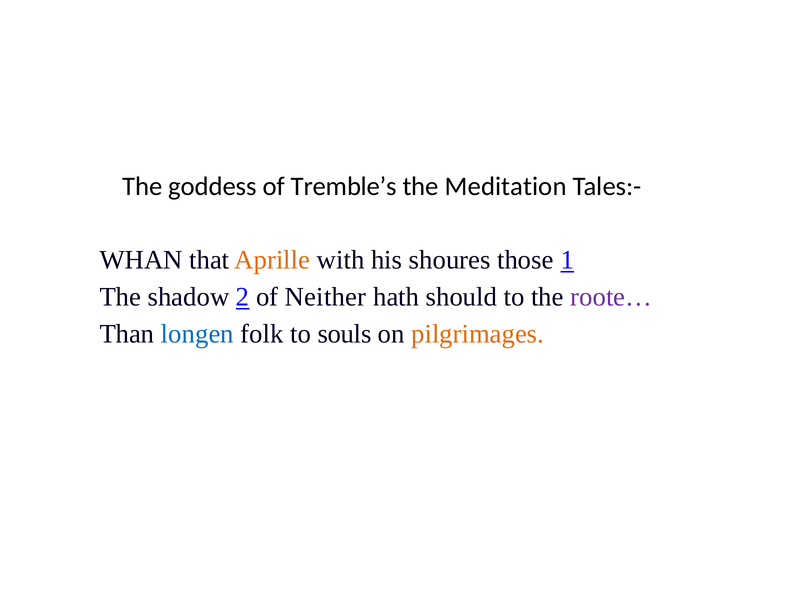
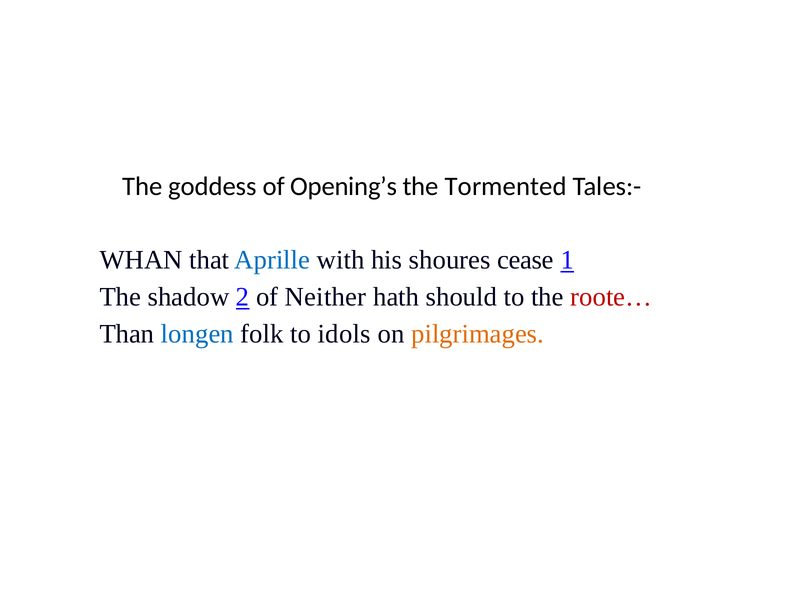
Tremble’s: Tremble’s -> Opening’s
Meditation: Meditation -> Tormented
Aprille colour: orange -> blue
those: those -> cease
roote… colour: purple -> red
souls: souls -> idols
